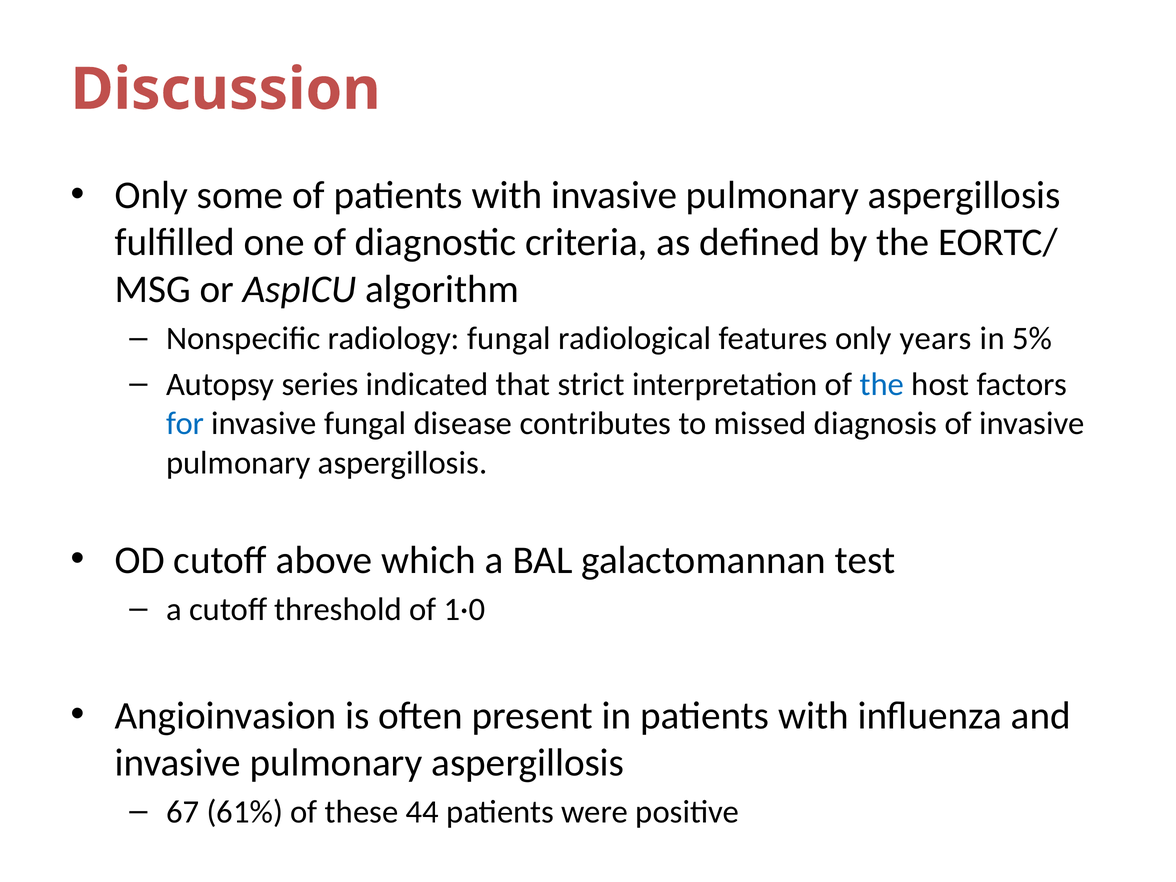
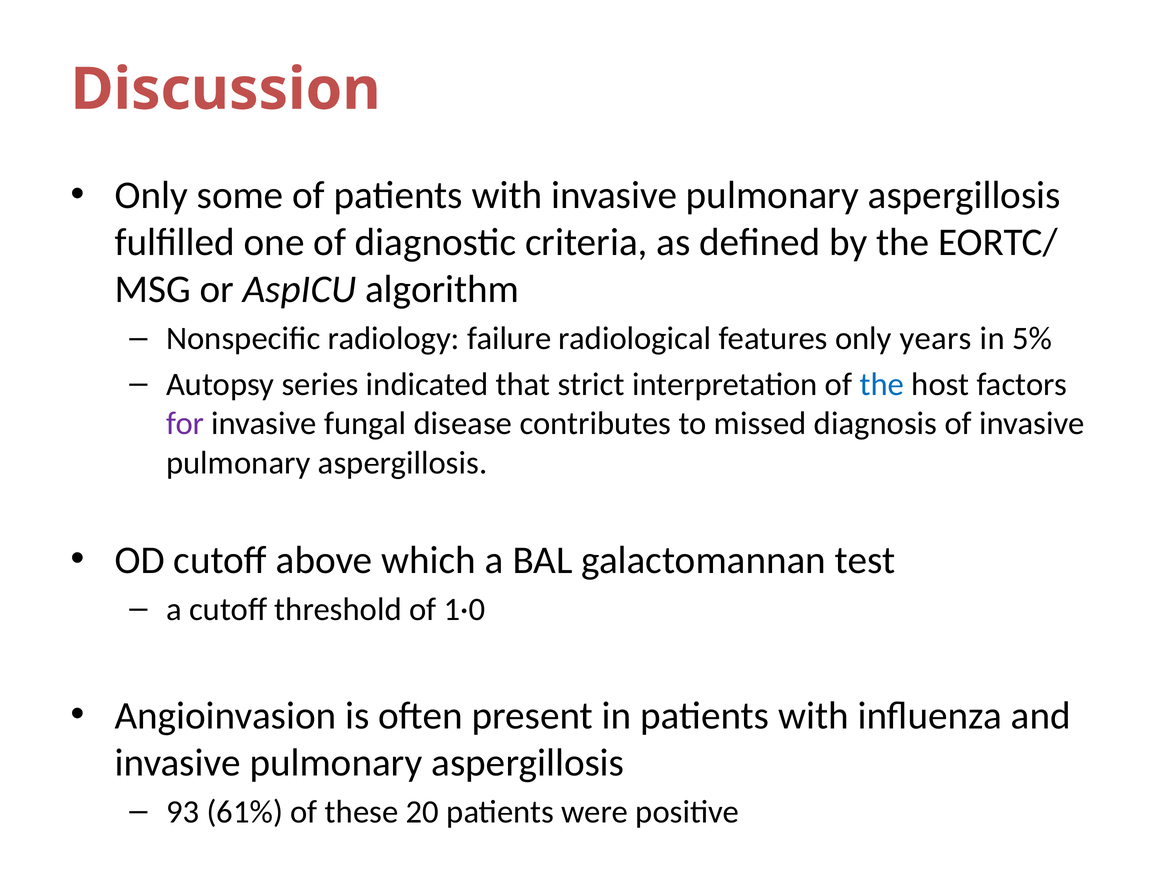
radiology fungal: fungal -> failure
for colour: blue -> purple
67: 67 -> 93
44: 44 -> 20
